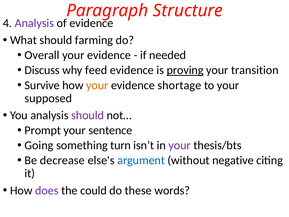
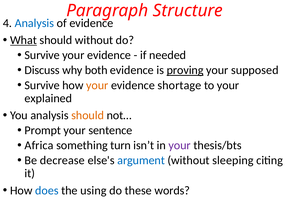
Analysis at (34, 23) colour: purple -> blue
What underline: none -> present
should farming: farming -> without
Overall at (42, 55): Overall -> Survive
feed: feed -> both
transition: transition -> supposed
supposed: supposed -> explained
should at (88, 115) colour: purple -> orange
Going: Going -> Africa
negative: negative -> sleeping
does colour: purple -> blue
could: could -> using
